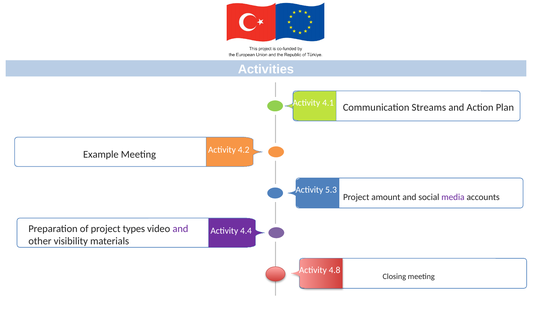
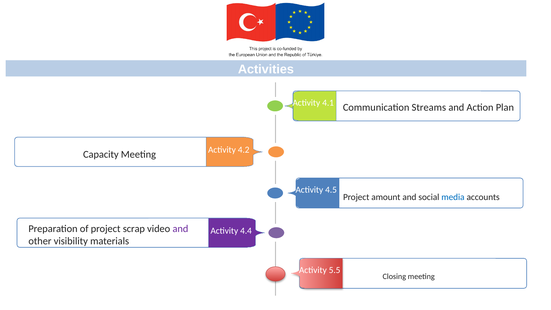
Example: Example -> Capacity
5.3: 5.3 -> 4.5
media colour: purple -> blue
types: types -> scrap
4.8: 4.8 -> 5.5
